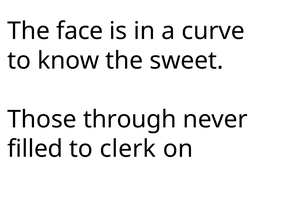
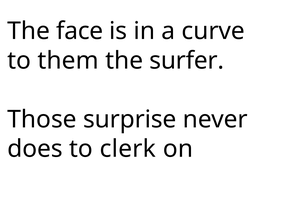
know: know -> them
sweet: sweet -> surfer
through: through -> surprise
filled: filled -> does
